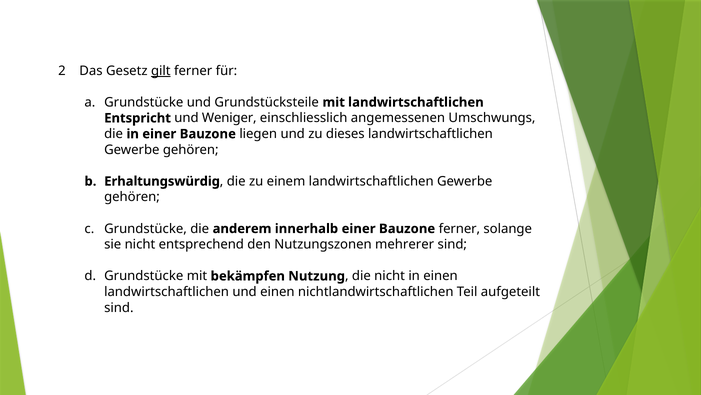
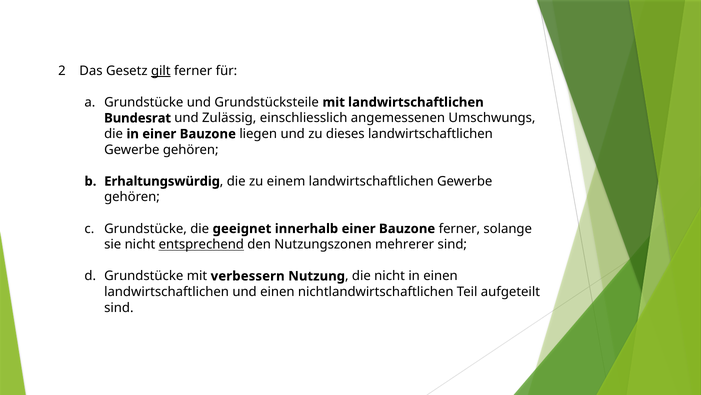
Entspricht: Entspricht -> Bundesrat
Weniger: Weniger -> Zulässig
anderem: anderem -> geeignet
entsprechend underline: none -> present
bekämpfen: bekämpfen -> verbessern
